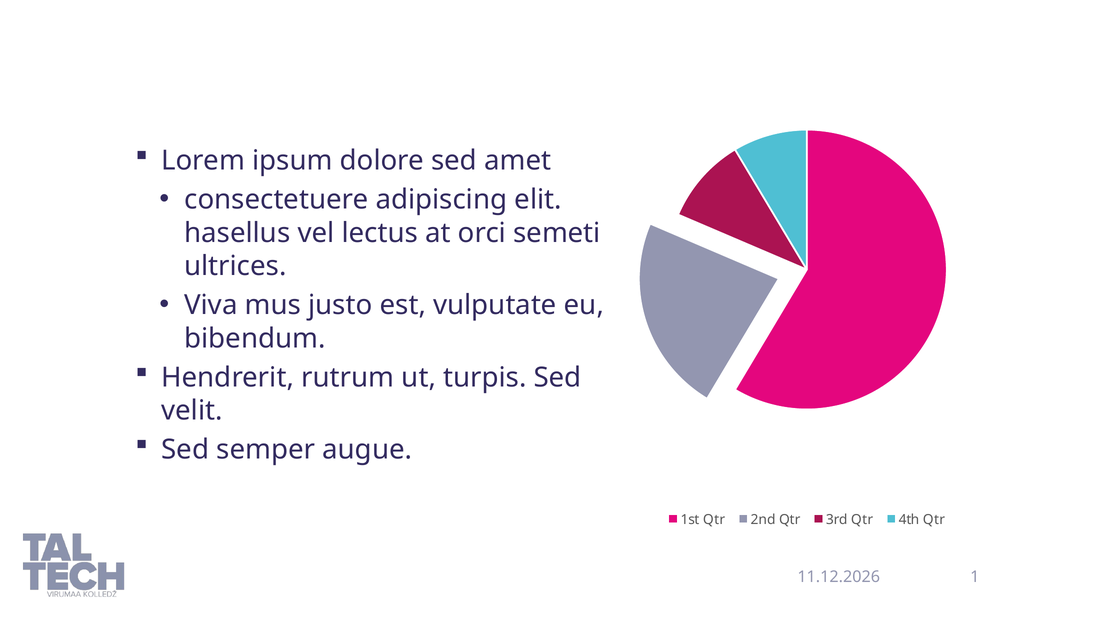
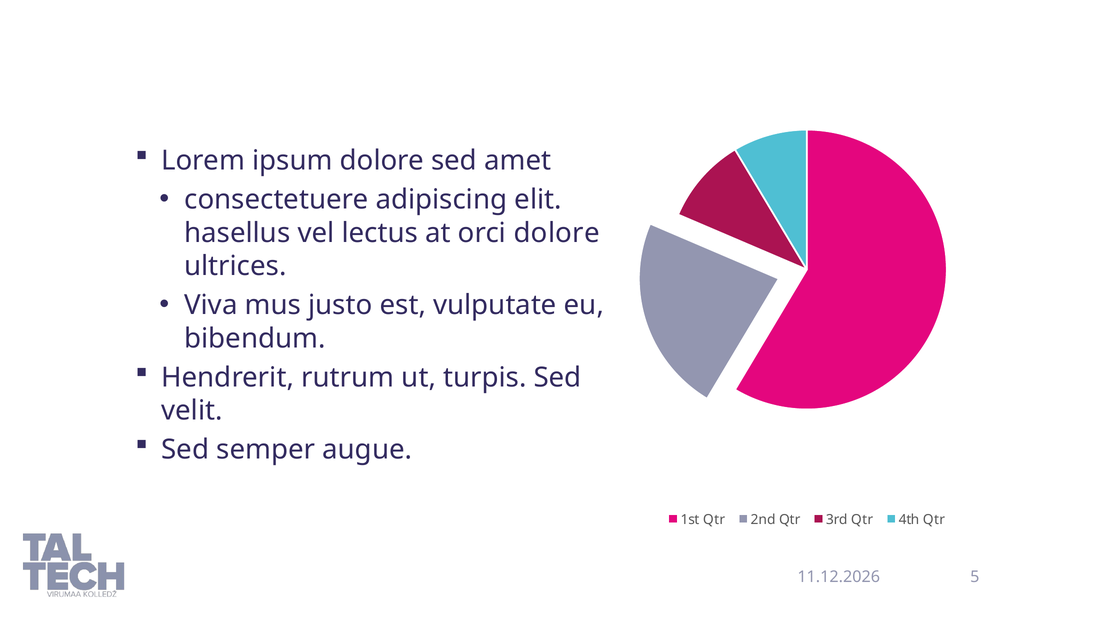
orci semeti: semeti -> dolore
1: 1 -> 5
